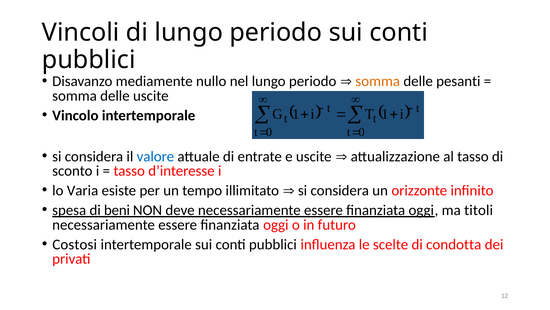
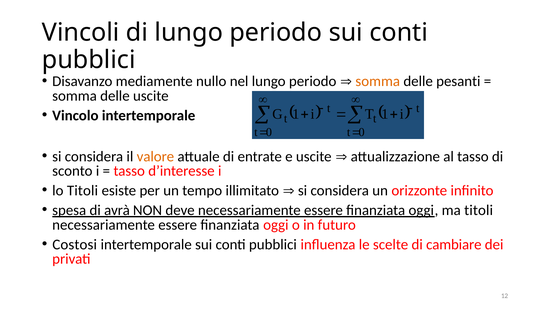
valore colour: blue -> orange
lo Varia: Varia -> Titoli
beni: beni -> avrà
condotta: condotta -> cambiare
